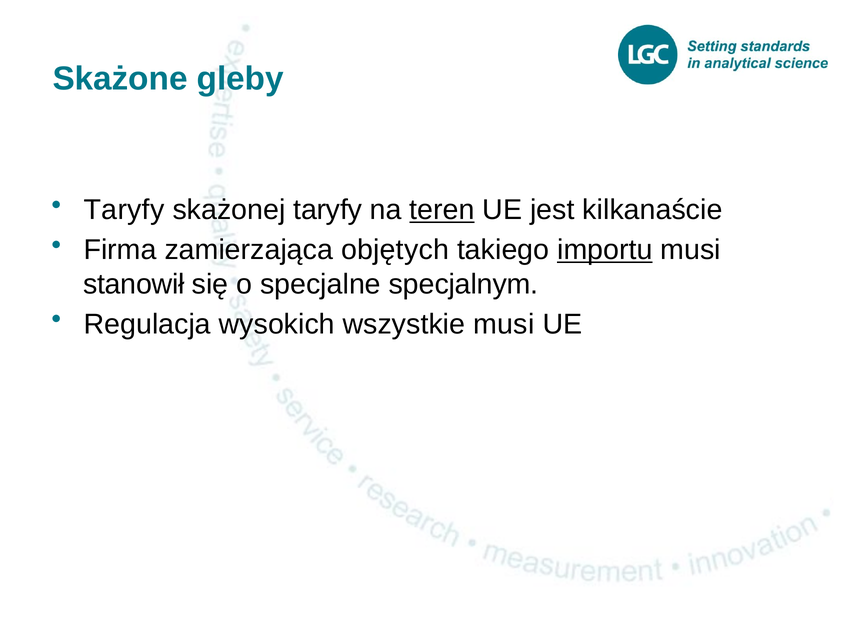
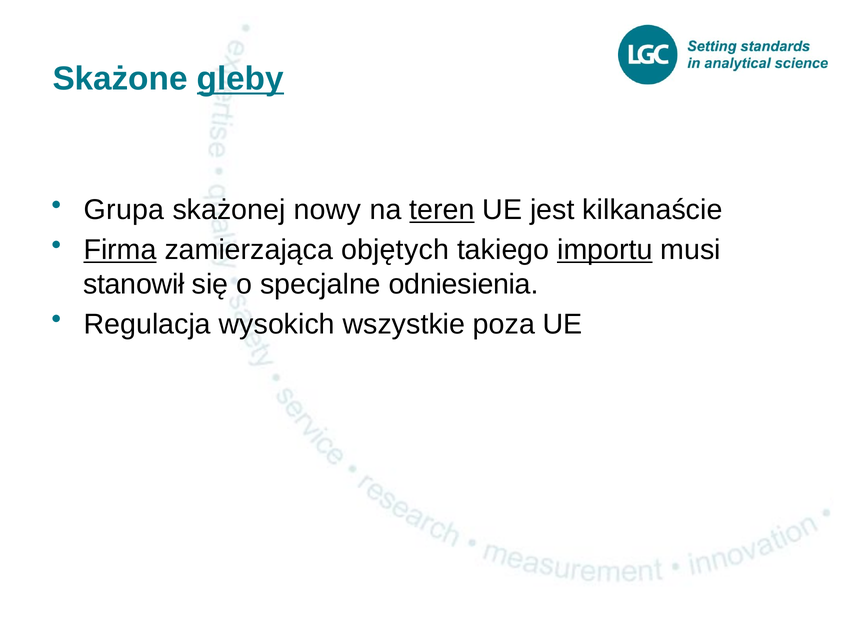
gleby underline: none -> present
Taryfy at (124, 210): Taryfy -> Grupa
skażonej taryfy: taryfy -> nowy
Firma underline: none -> present
specjalnym: specjalnym -> odniesienia
wszystkie musi: musi -> poza
